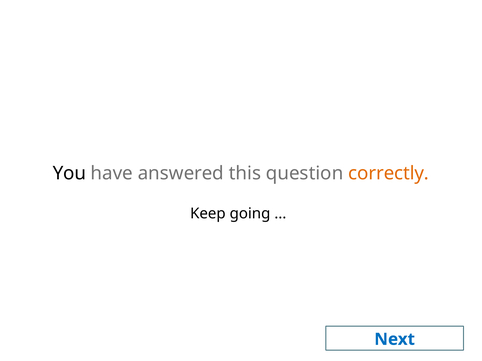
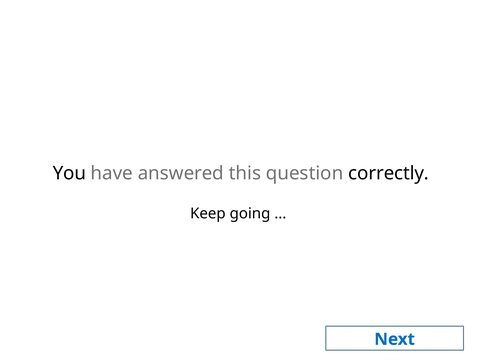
correctly colour: orange -> black
